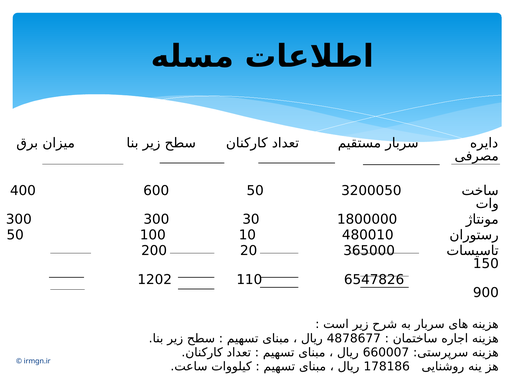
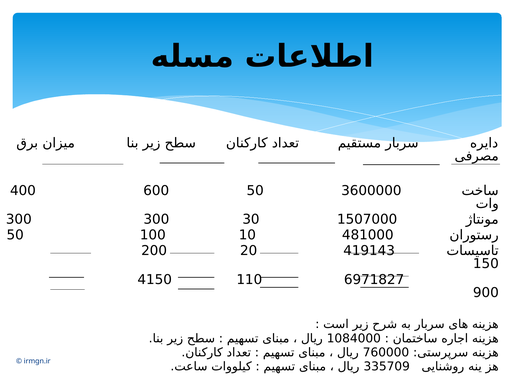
3200050: 3200050 -> 3600000
1800000: 1800000 -> 1507000
480010: 480010 -> 481000
365000: 365000 -> 419143
1202: 1202 -> 4150
6547826: 6547826 -> 6971827
4878677: 4878677 -> 1084000
660007: 660007 -> 760000
178186: 178186 -> 335709
